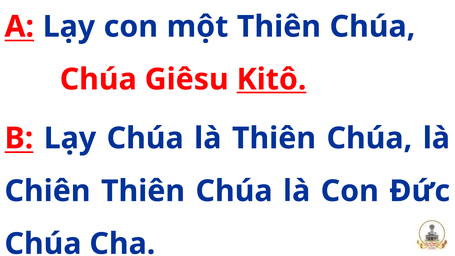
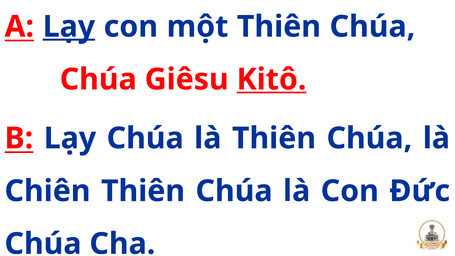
Lạy at (69, 27) underline: none -> present
